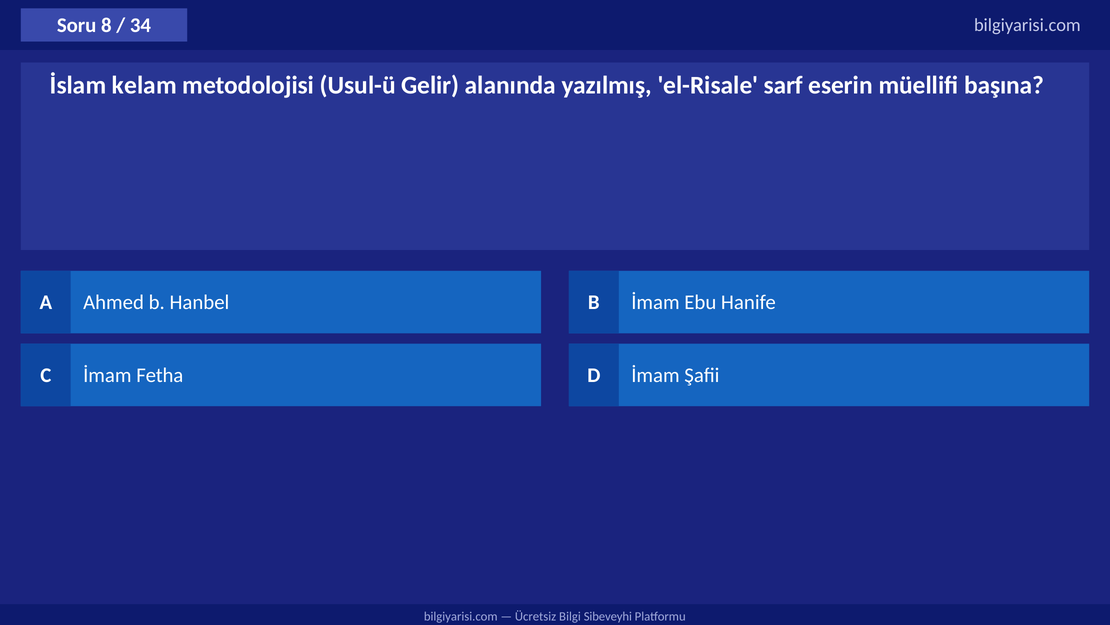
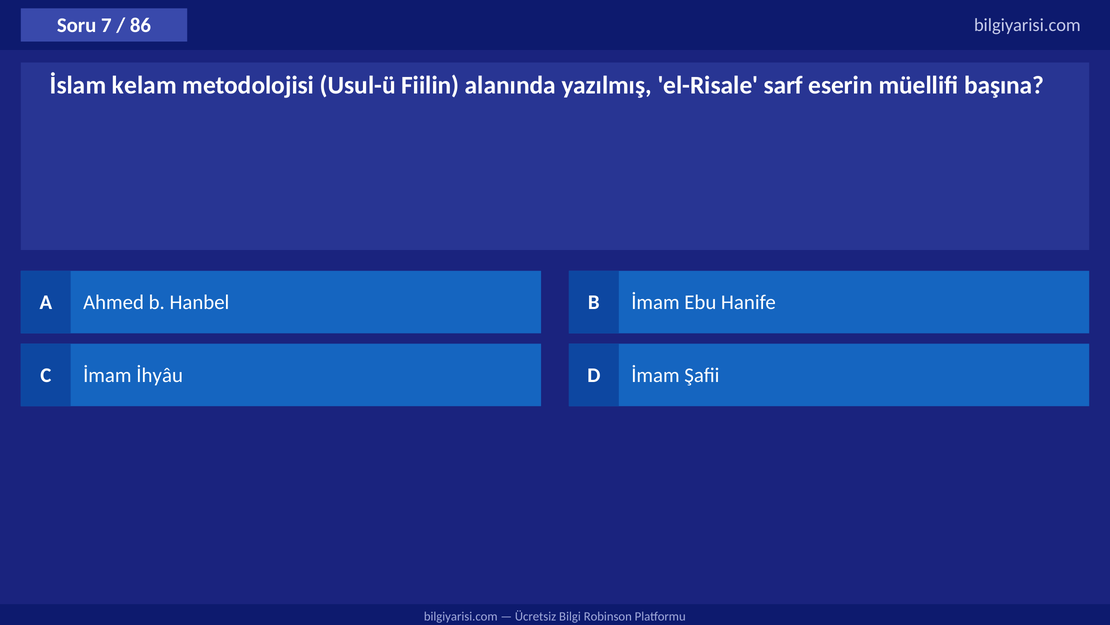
8: 8 -> 7
34: 34 -> 86
Gelir: Gelir -> Fiilin
Fetha: Fetha -> İhyâu
Sibeveyhi: Sibeveyhi -> Robinson
